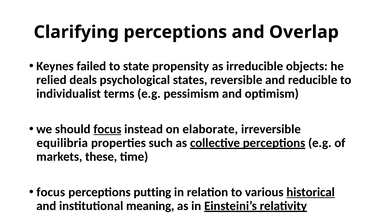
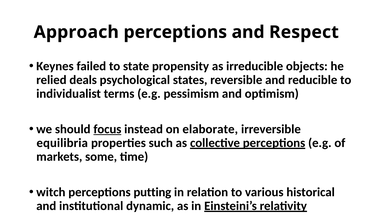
Clarifying: Clarifying -> Approach
Overlap: Overlap -> Respect
these: these -> some
focus at (51, 192): focus -> witch
historical underline: present -> none
meaning: meaning -> dynamic
